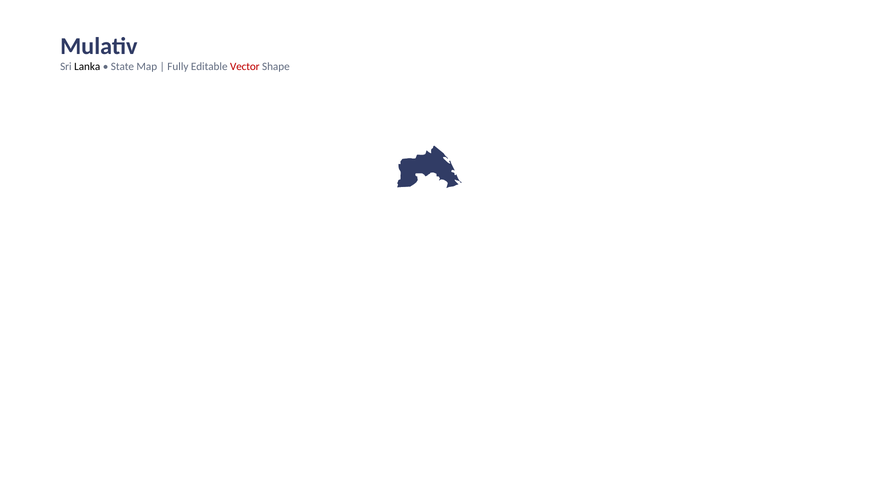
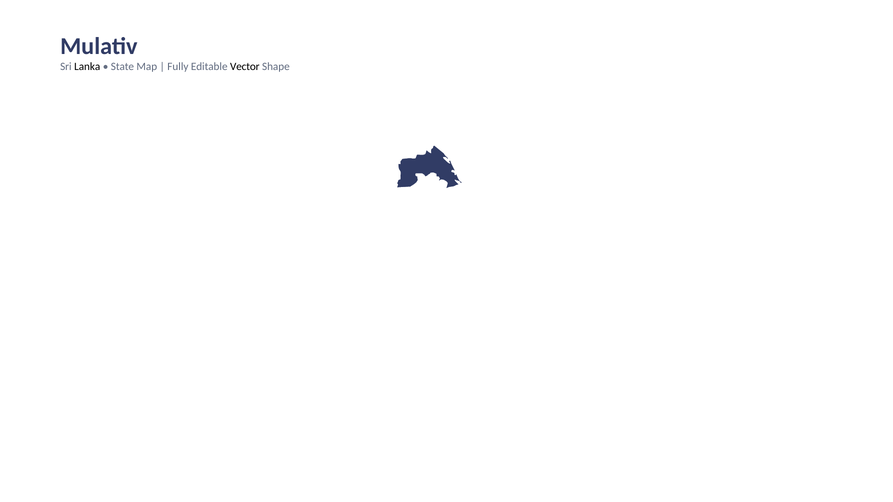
Vector colour: red -> black
